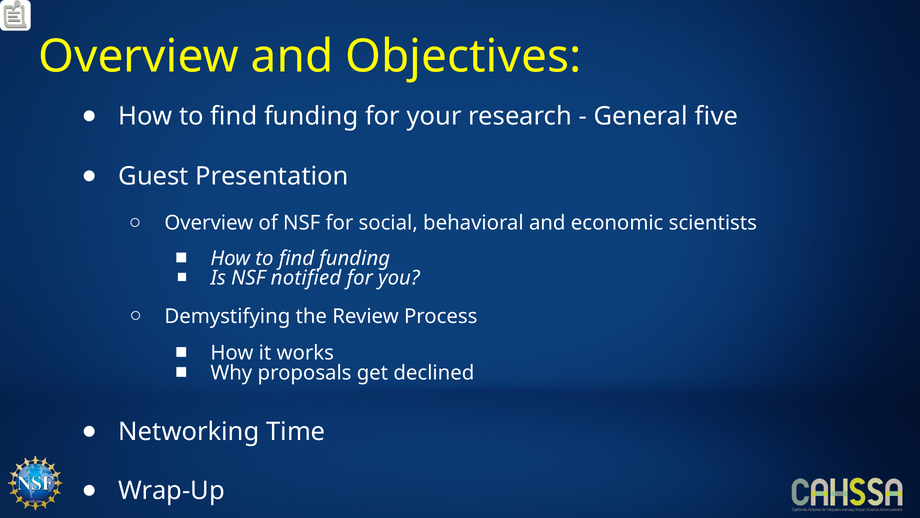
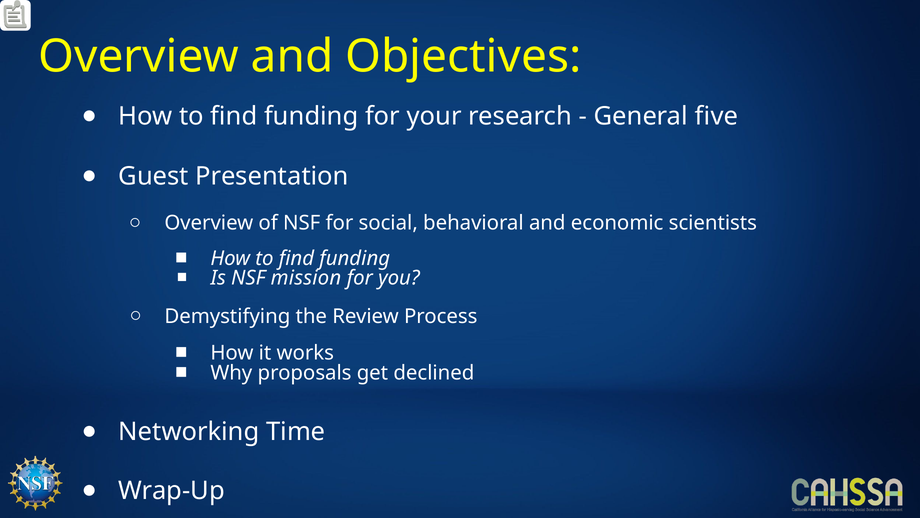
notified: notified -> mission
